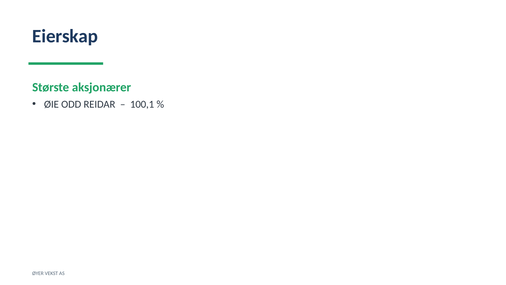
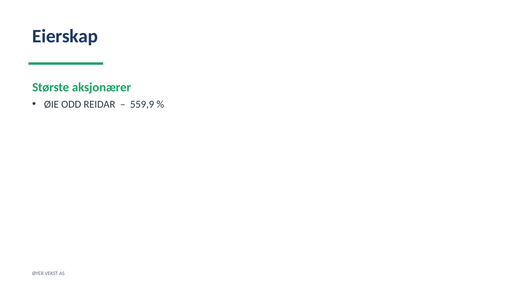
100,1: 100,1 -> 559,9
